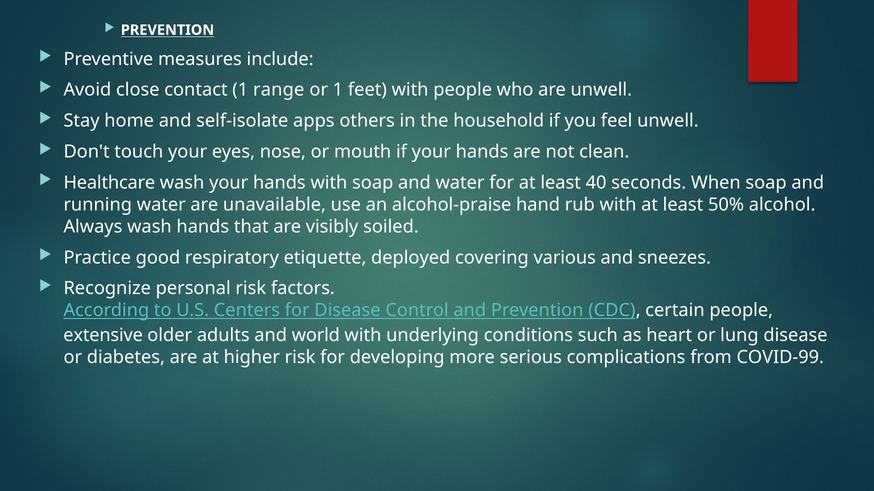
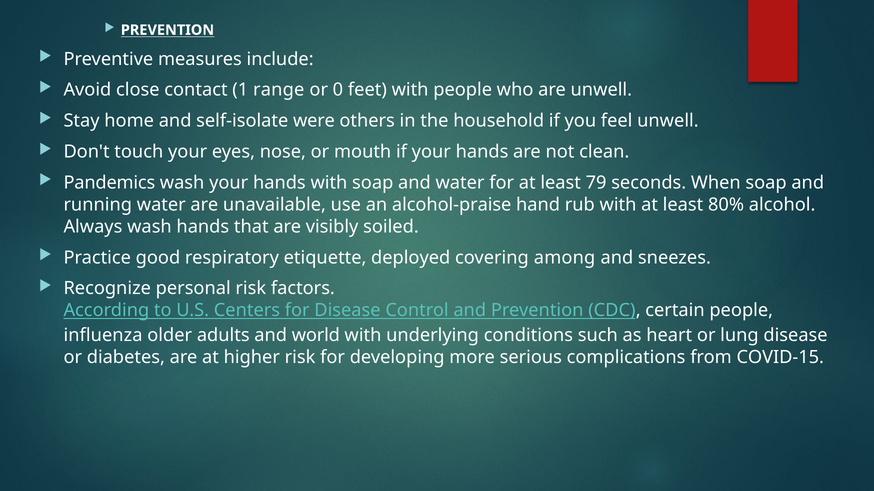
or 1: 1 -> 0
apps: apps -> were
Healthcare: Healthcare -> Pandemics
40: 40 -> 79
50%: 50% -> 80%
various: various -> among
extensive: extensive -> influenza
COVID-99: COVID-99 -> COVID-15
